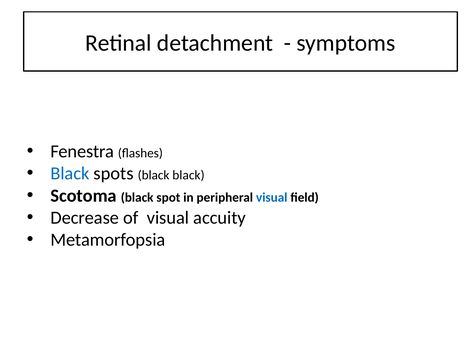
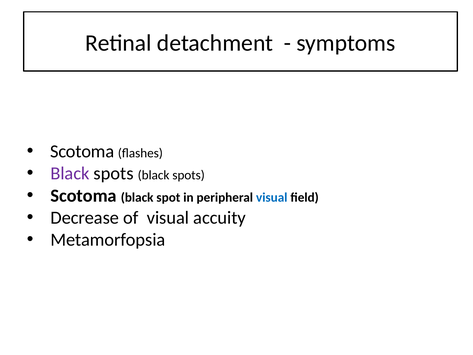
Fenestra at (82, 151): Fenestra -> Scotoma
Black at (70, 173) colour: blue -> purple
spots black black: black -> spots
